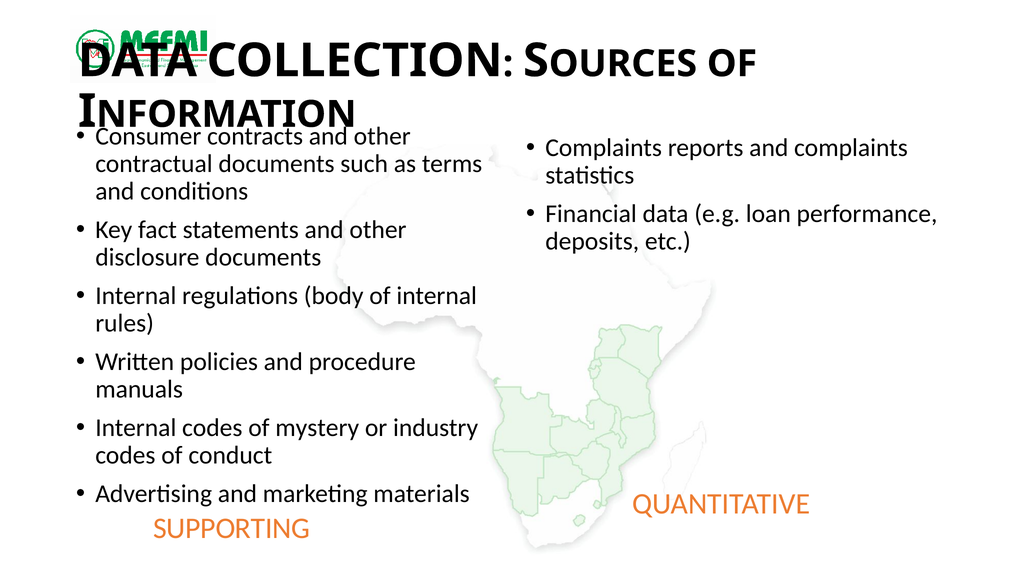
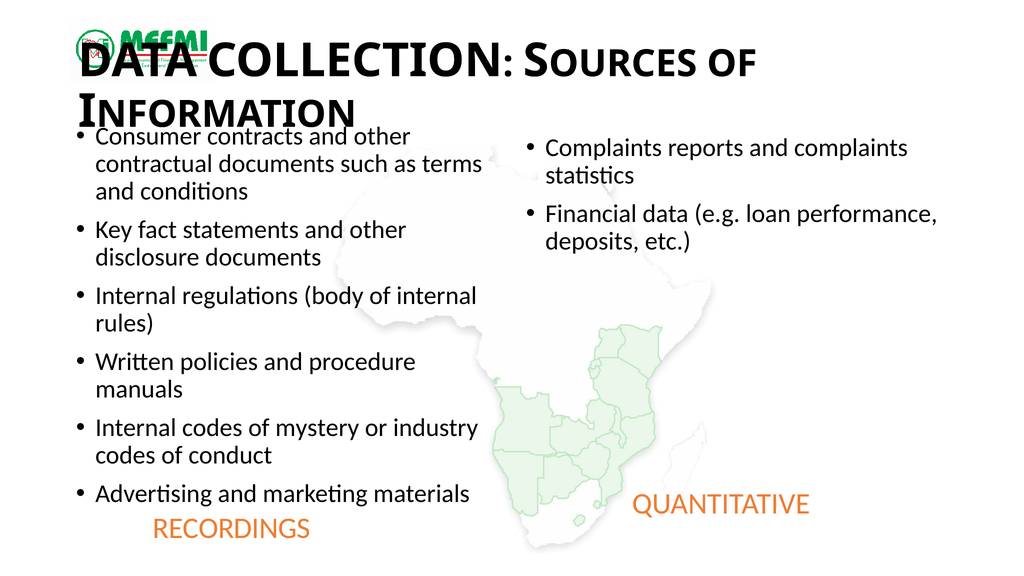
SUPPORTING: SUPPORTING -> RECORDINGS
